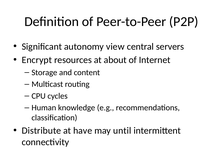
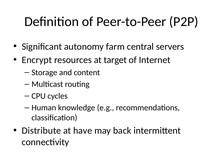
view: view -> farm
about: about -> target
until: until -> back
